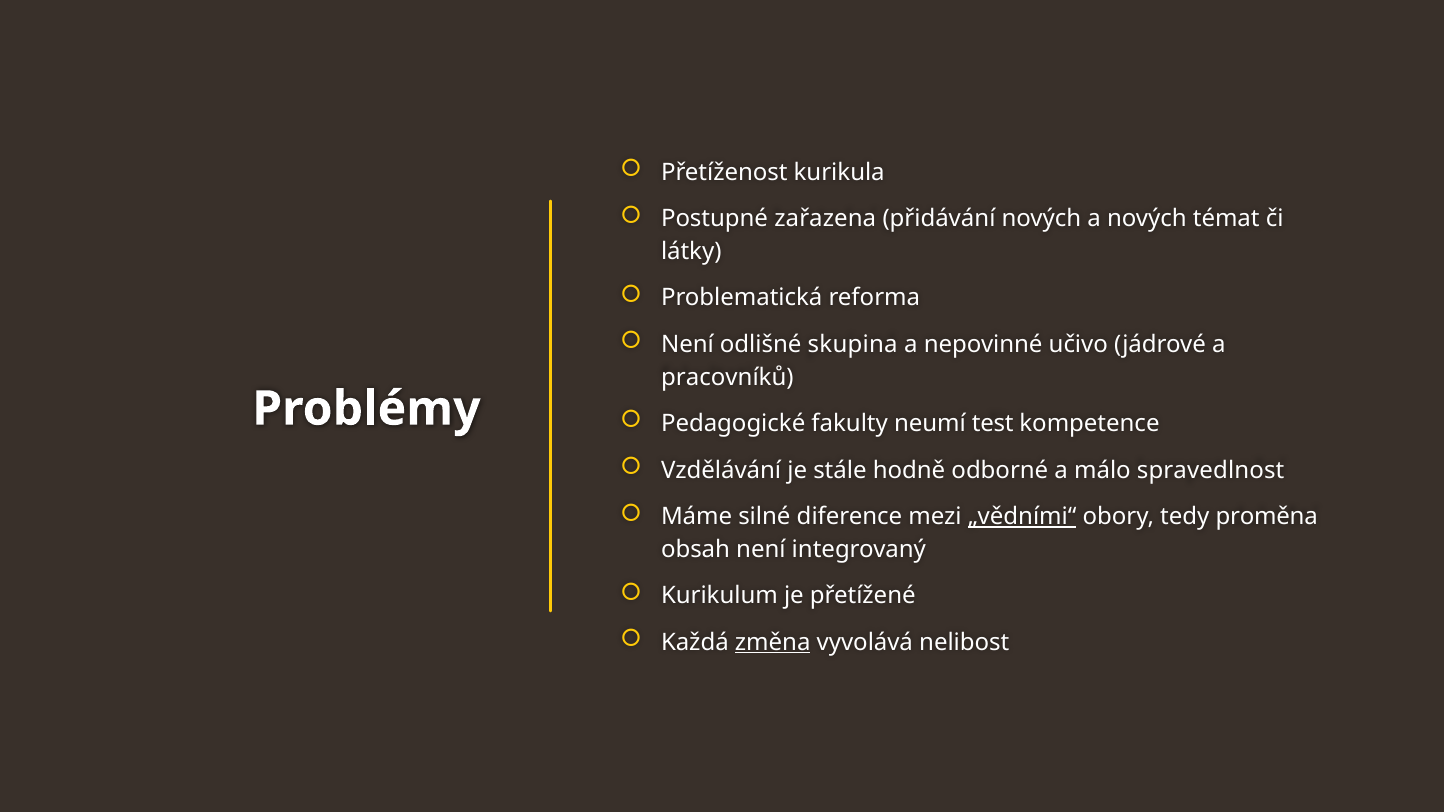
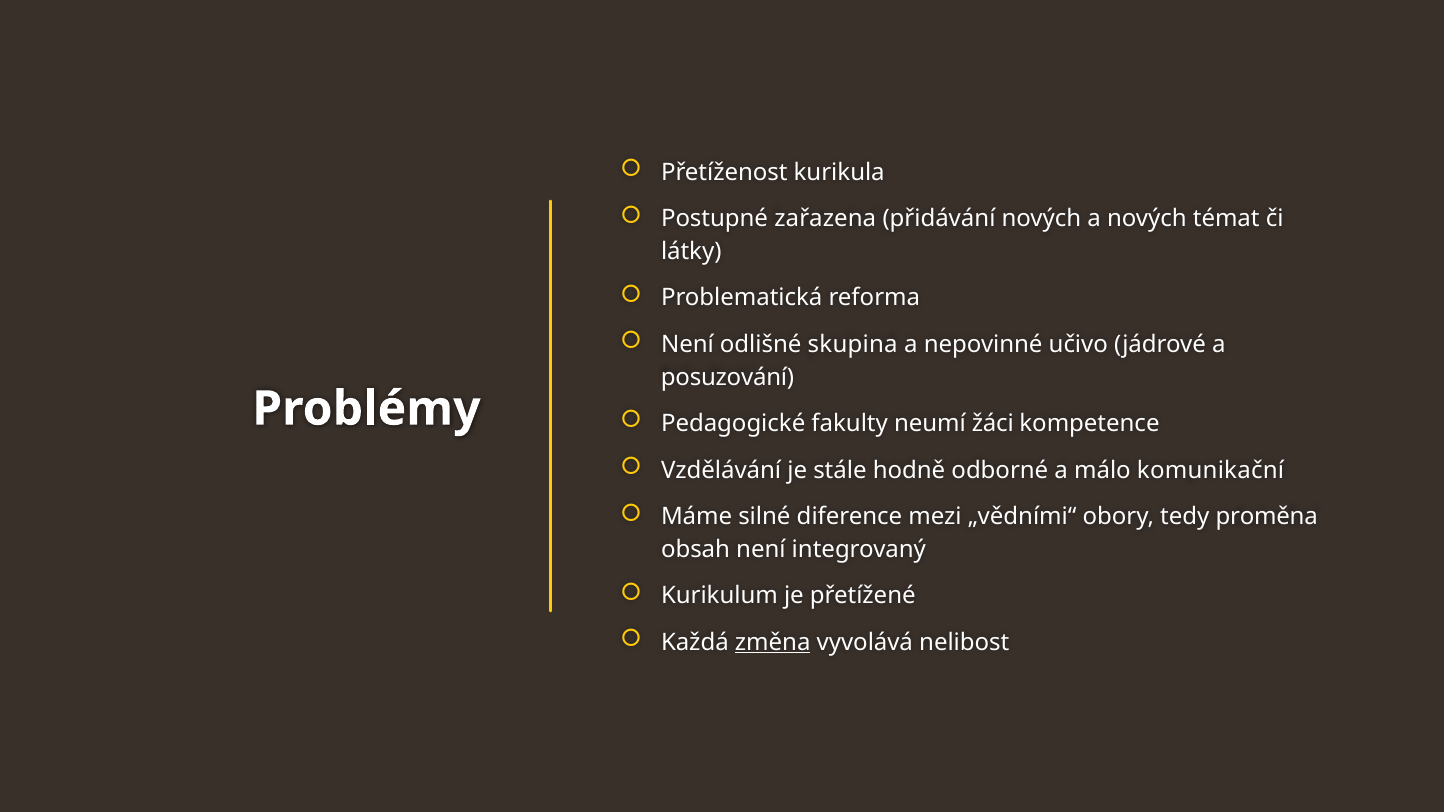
pracovníků: pracovníků -> posuzování
test: test -> žáci
spravedlnost: spravedlnost -> komunikační
„vědními“ underline: present -> none
